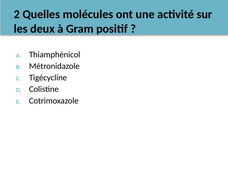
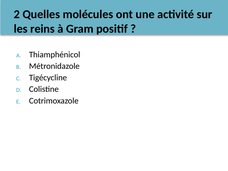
deux: deux -> reins
